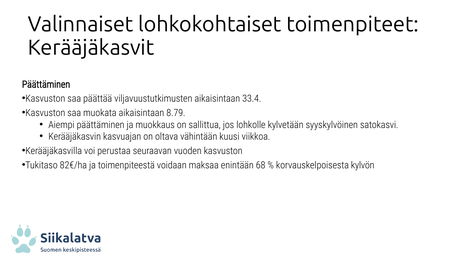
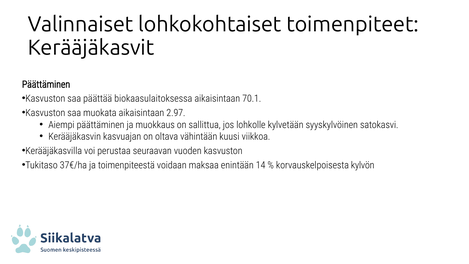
viljavuustutkimusten: viljavuustutkimusten -> biokaasulaitoksessa
33.4: 33.4 -> 70.1
8.79: 8.79 -> 2.97
82€/ha: 82€/ha -> 37€/ha
68: 68 -> 14
